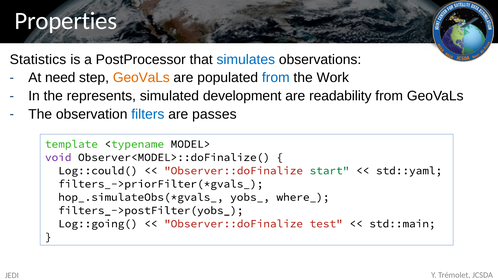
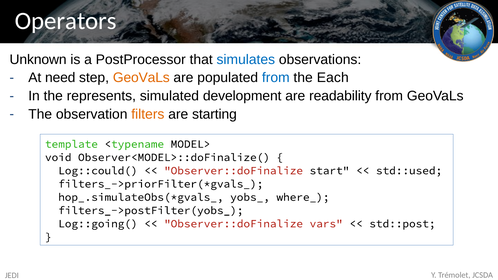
Properties: Properties -> Operators
Statistics: Statistics -> Unknown
Work: Work -> Each
filters colour: blue -> orange
passes: passes -> starting
void colour: purple -> black
start colour: green -> black
std::yaml: std::yaml -> std::used
test: test -> vars
std::main: std::main -> std::post
